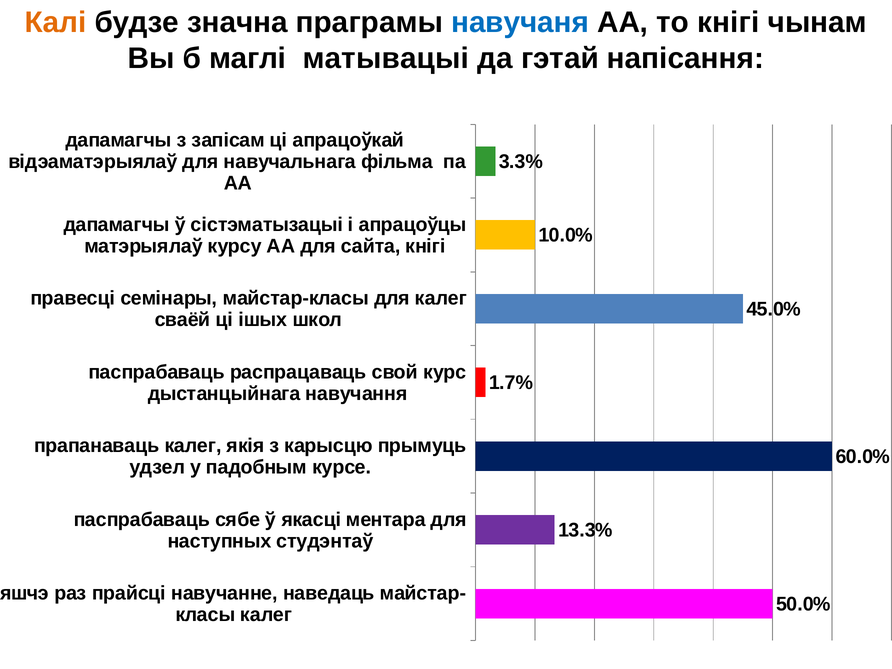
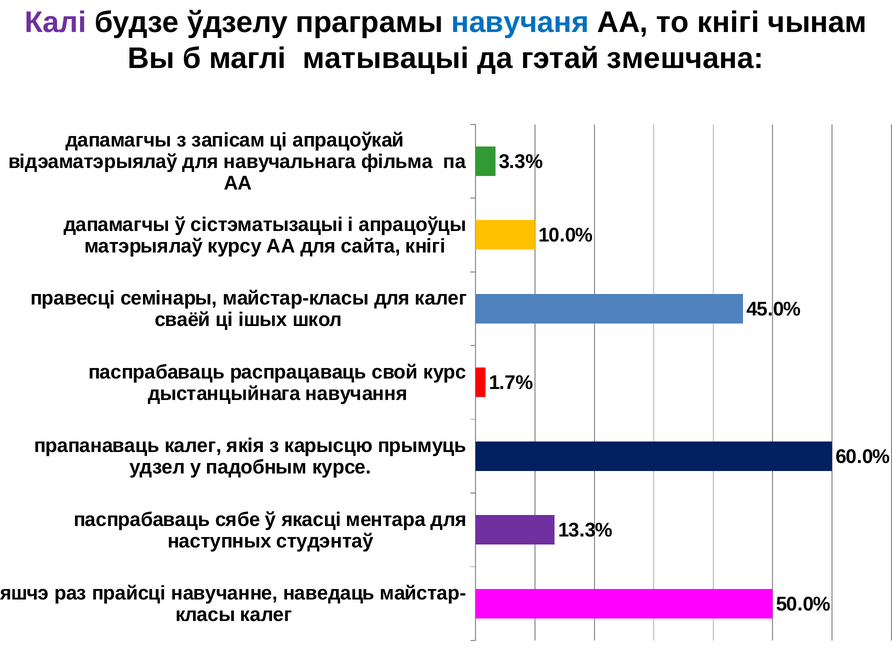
Калі colour: orange -> purple
значна: значна -> ўдзелу
напісання: напісання -> змешчана
